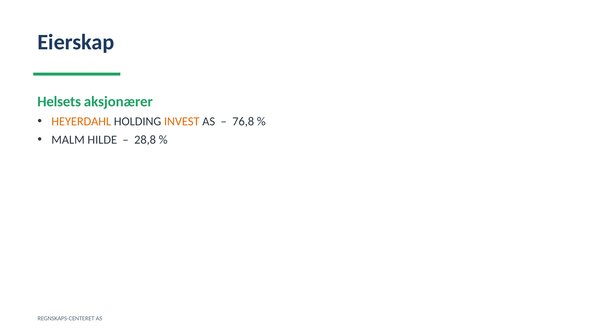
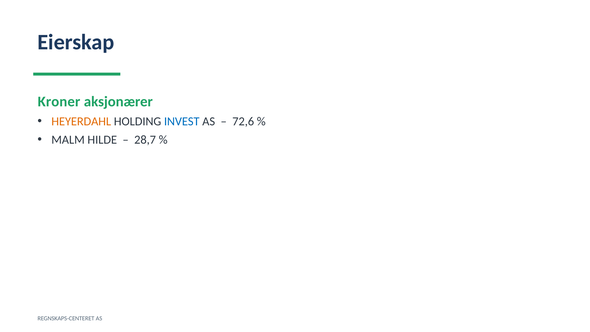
Helsets: Helsets -> Kroner
INVEST colour: orange -> blue
76,8: 76,8 -> 72,6
28,8: 28,8 -> 28,7
